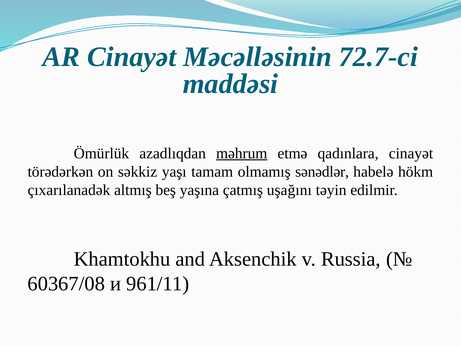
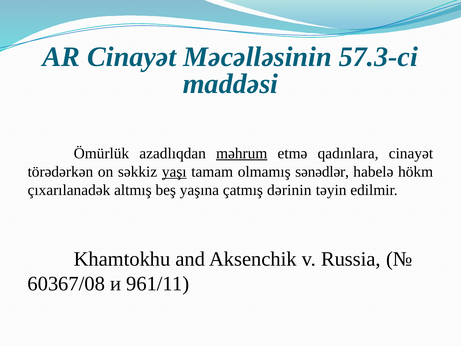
72.7-ci: 72.7-ci -> 57.3-ci
yaşı underline: none -> present
uşağını: uşağını -> dərinin
